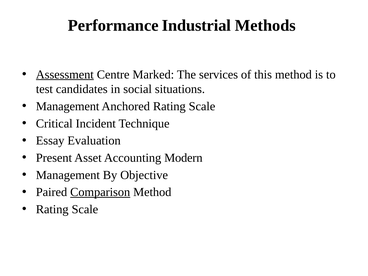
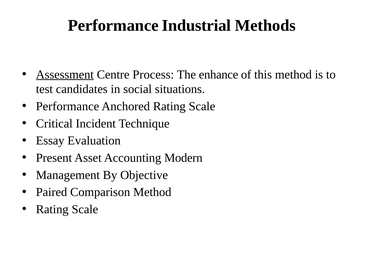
Marked: Marked -> Process
services: services -> enhance
Management at (68, 106): Management -> Performance
Comparison underline: present -> none
